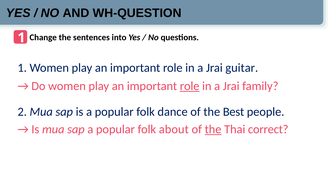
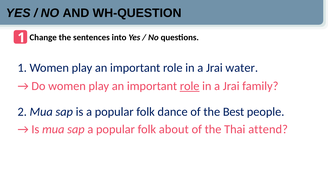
guitar: guitar -> water
the at (213, 129) underline: present -> none
correct: correct -> attend
